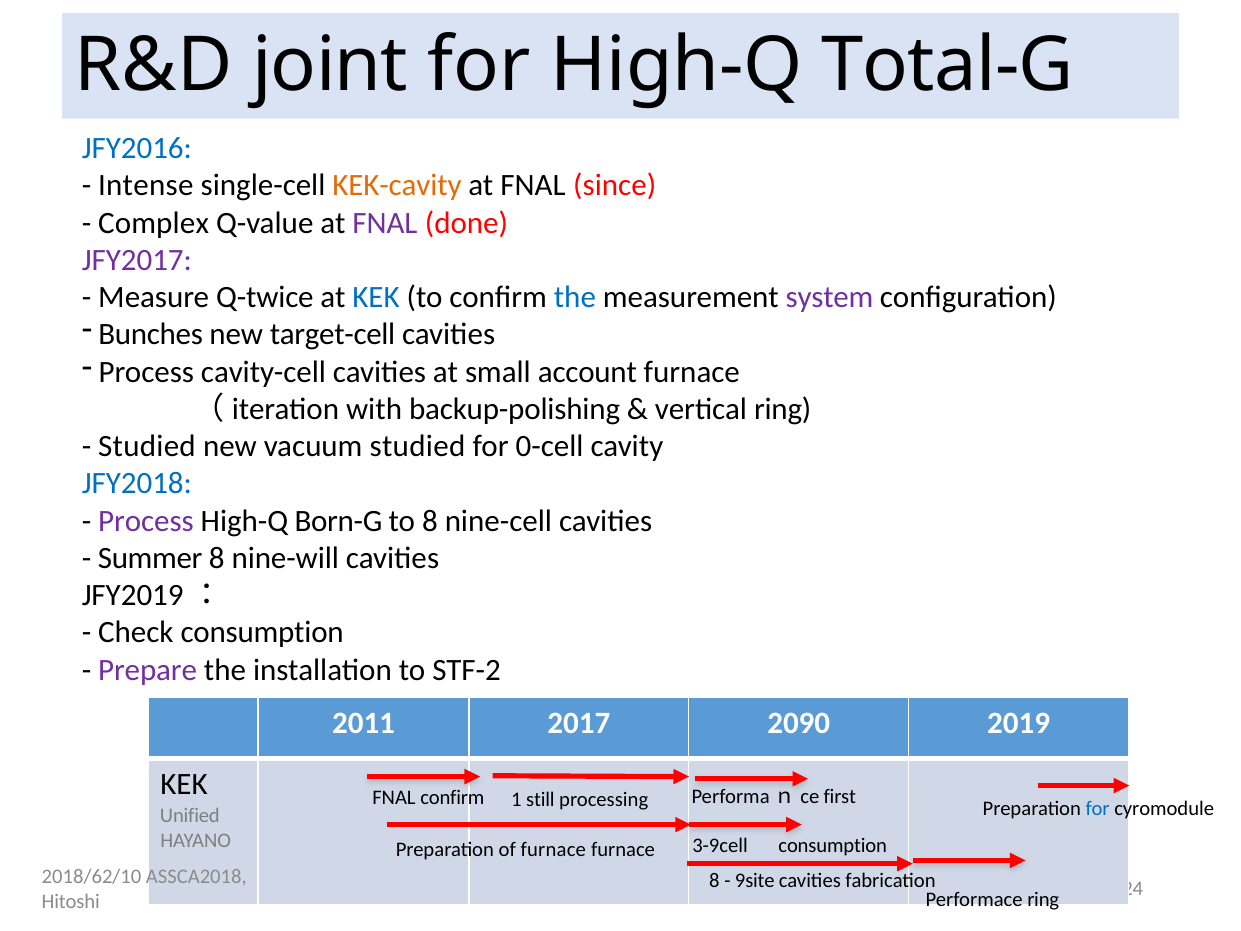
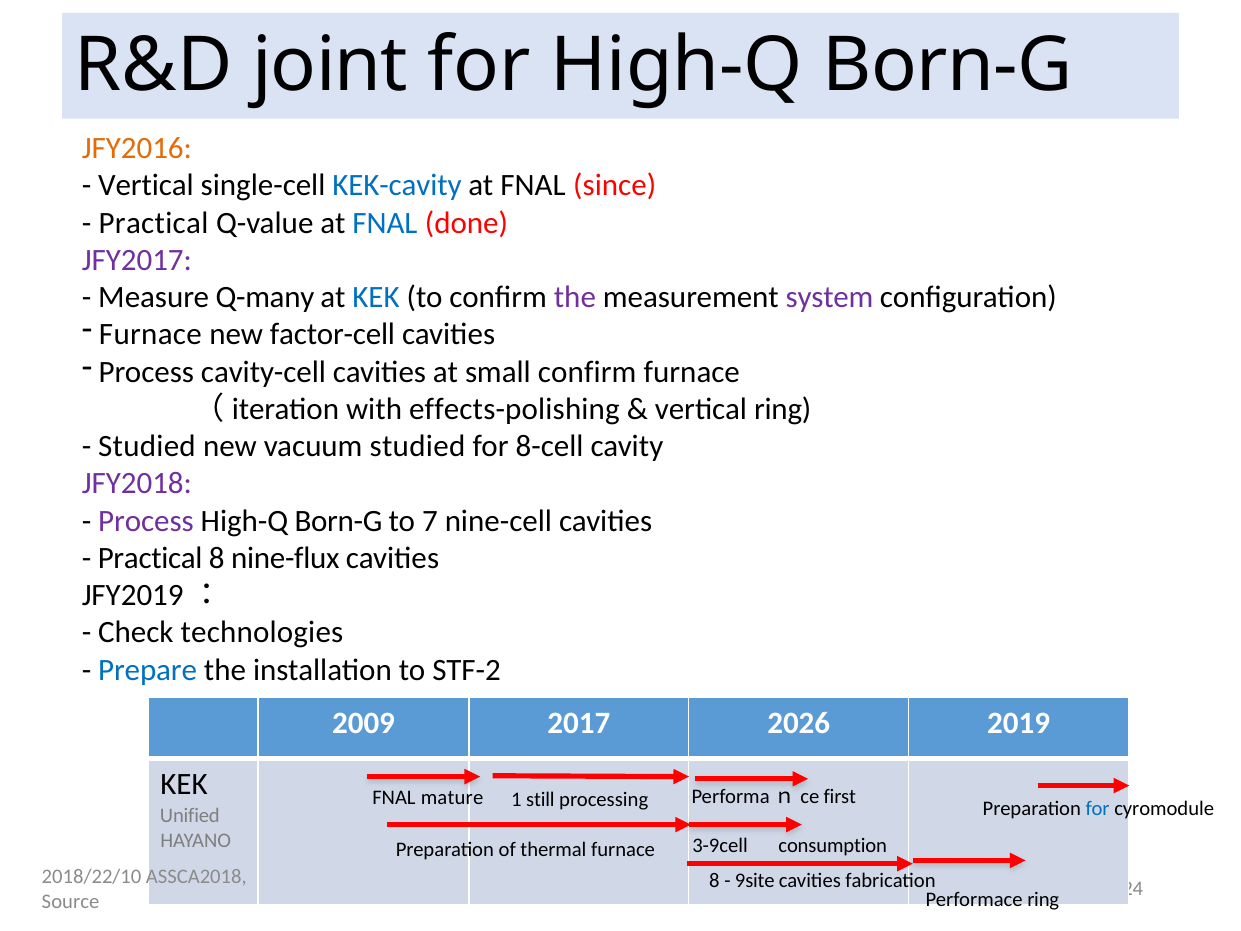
for High-Q Total-G: Total-G -> Born-G
JFY2016 colour: blue -> orange
Intense at (146, 186): Intense -> Vertical
KEK-cavity colour: orange -> blue
Complex at (154, 223): Complex -> Practical
FNAL at (385, 223) colour: purple -> blue
Q-twice: Q-twice -> Q-many
the at (575, 297) colour: blue -> purple
Bunches at (151, 335): Bunches -> Furnace
target-cell: target-cell -> factor-cell
small account: account -> confirm
backup-polishing: backup-polishing -> effects-polishing
0-cell: 0-cell -> 8-cell
JFY2018 colour: blue -> purple
to 8: 8 -> 7
Summer at (150, 558): Summer -> Practical
nine-will: nine-will -> nine-flux
Check consumption: consumption -> technologies
Prepare colour: purple -> blue
2011: 2011 -> 2009
2090: 2090 -> 2026
FNAL confirm: confirm -> mature
of furnace: furnace -> thermal
2018/62/10: 2018/62/10 -> 2018/22/10
Hitoshi: Hitoshi -> Source
